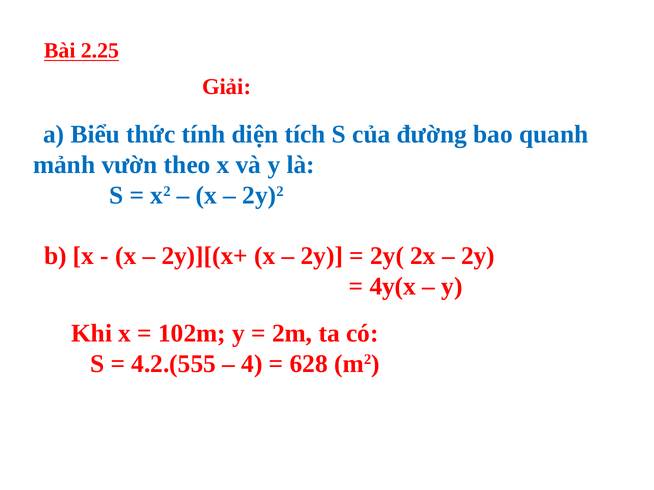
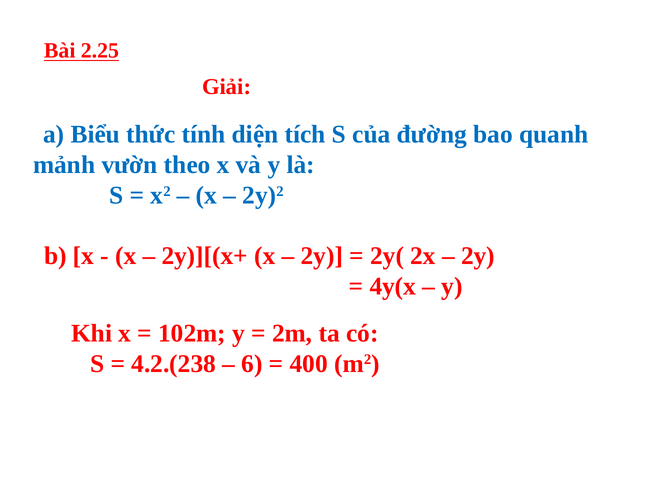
4.2.(555: 4.2.(555 -> 4.2.(238
4: 4 -> 6
628: 628 -> 400
